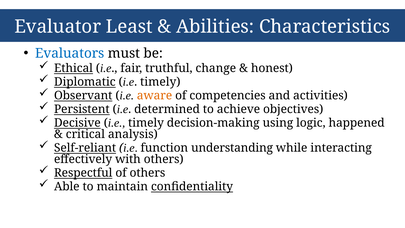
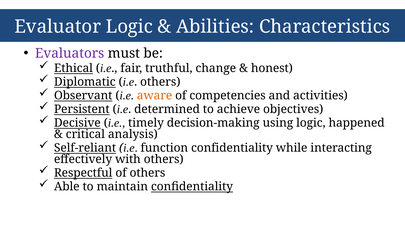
Evaluator Least: Least -> Logic
Evaluators colour: blue -> purple
timely at (160, 82): timely -> others
function understanding: understanding -> confidentiality
